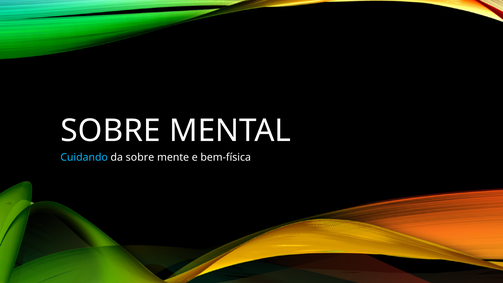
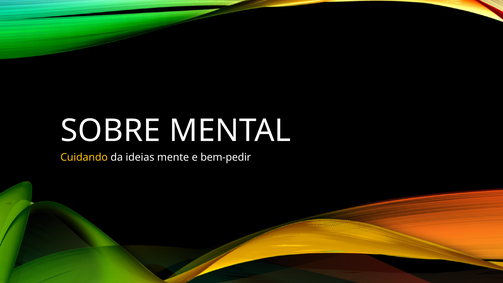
Cuidando colour: light blue -> yellow
da sobre: sobre -> ideias
bem-física: bem-física -> bem-pedir
